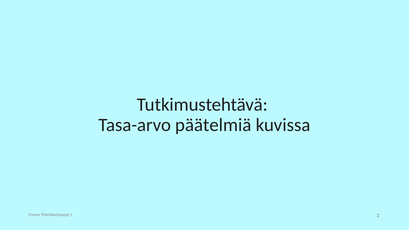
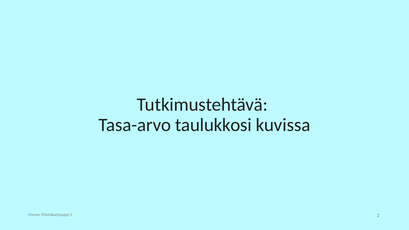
päätelmiä: päätelmiä -> taulukkosi
